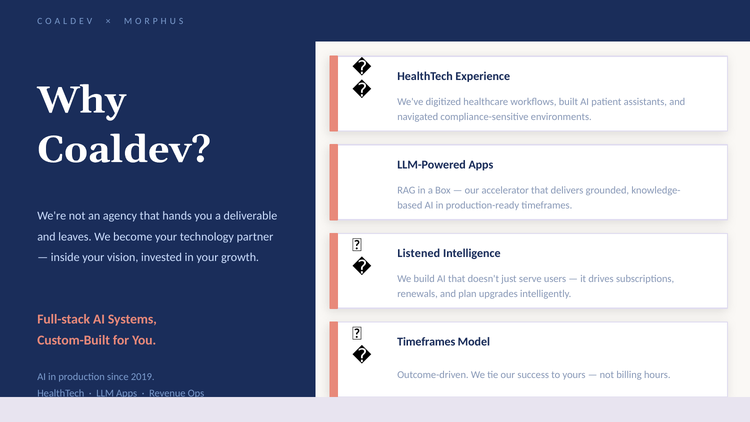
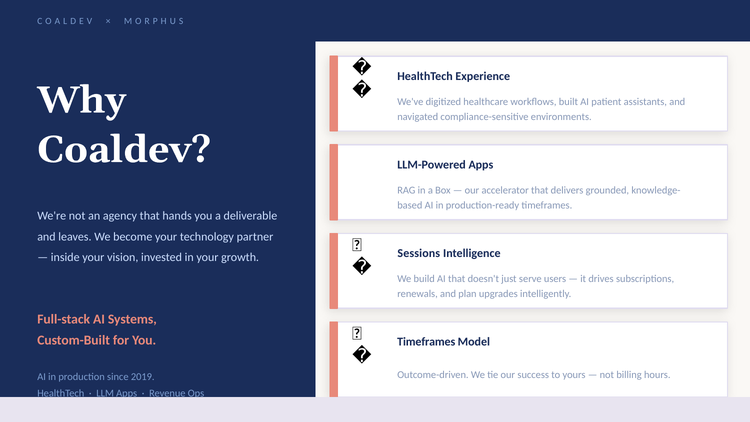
Listened: Listened -> Sessions
